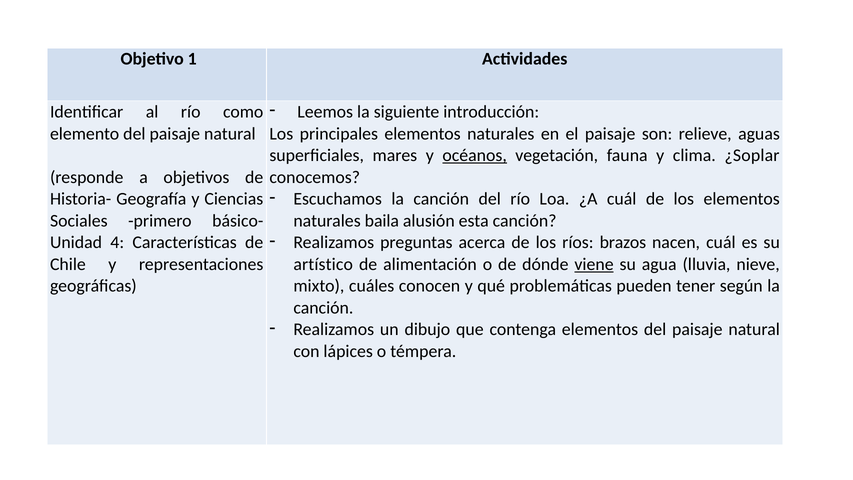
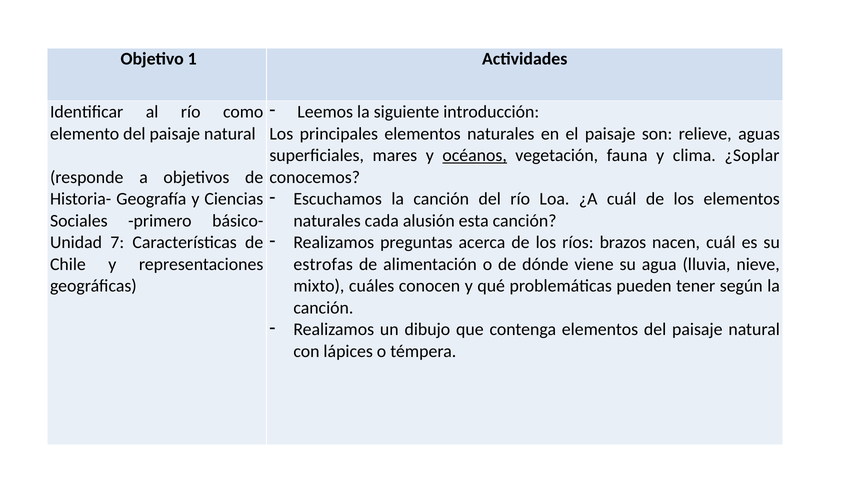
baila: baila -> cada
4: 4 -> 7
artístico: artístico -> estrofas
viene underline: present -> none
